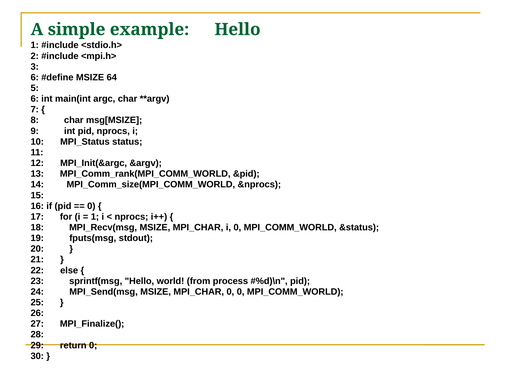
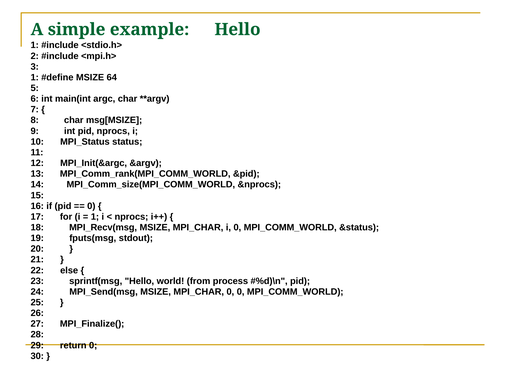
6 at (35, 77): 6 -> 1
